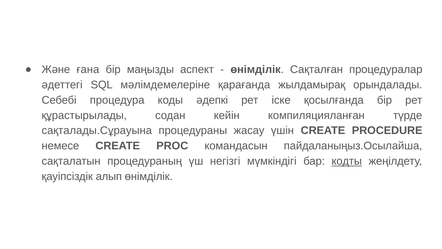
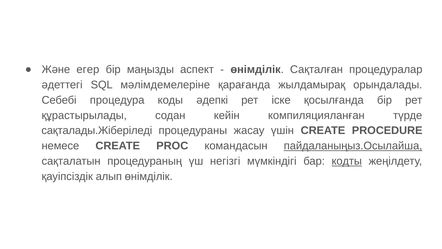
ғана: ғана -> егер
сақталады.Сұрауына: сақталады.Сұрауына -> сақталады.Жіберіледі
пайдаланыңыз.Осылайша underline: none -> present
